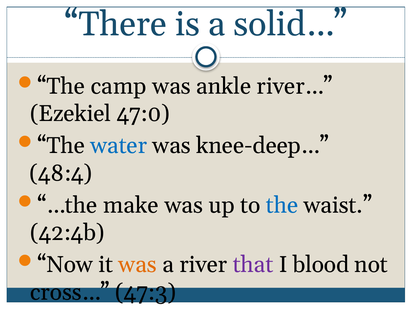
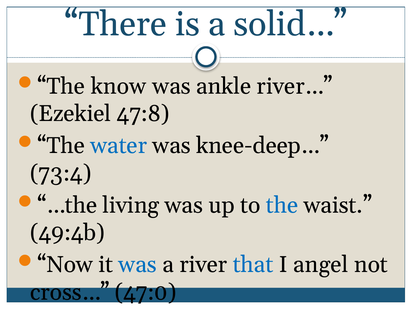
camp: camp -> know
47:0: 47:0 -> 47:8
48:4: 48:4 -> 73:4
make: make -> living
42:4b: 42:4b -> 49:4b
was at (138, 265) colour: orange -> blue
that colour: purple -> blue
blood: blood -> angel
47:3: 47:3 -> 47:0
